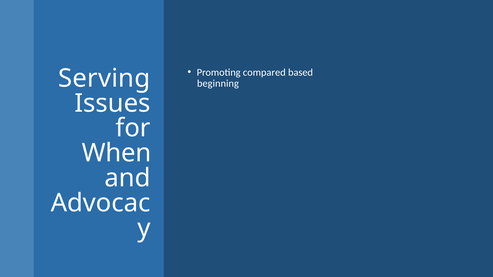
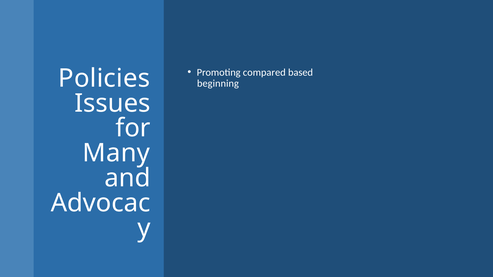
Serving: Serving -> Policies
When: When -> Many
